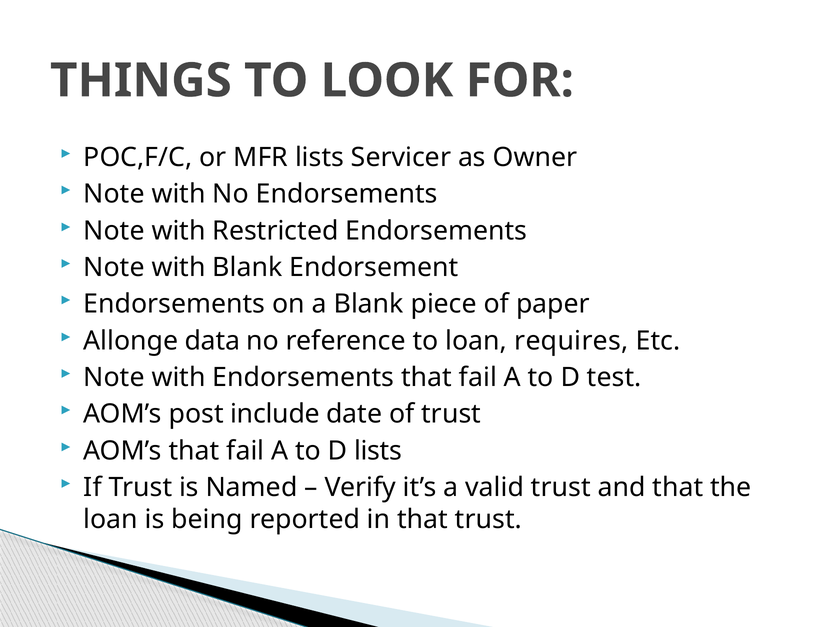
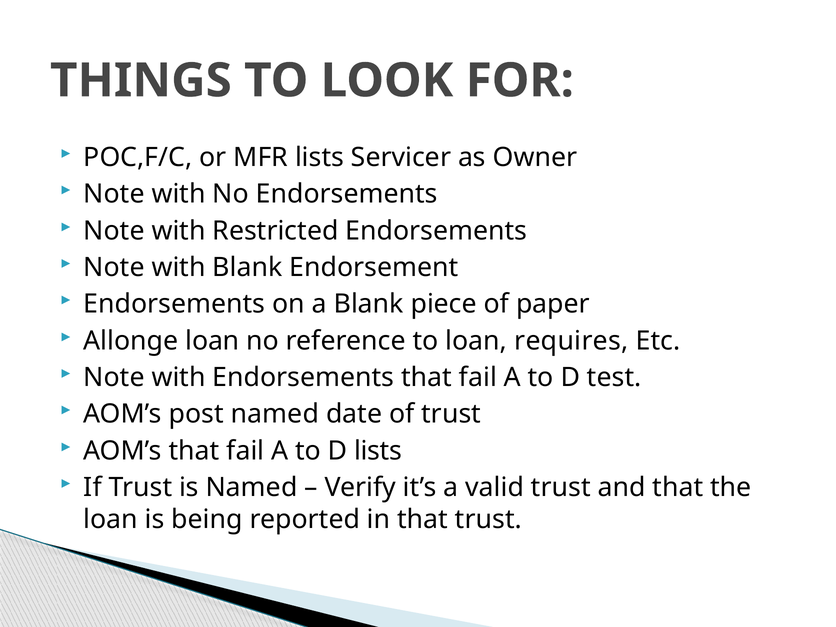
Allonge data: data -> loan
post include: include -> named
